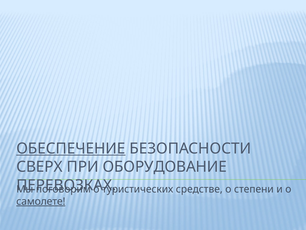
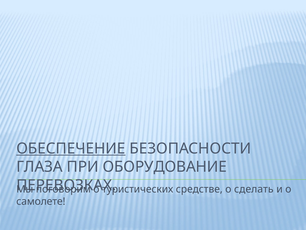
СВЕРХ: СВЕРХ -> ГЛАЗА
степени: степени -> сделать
самолете underline: present -> none
